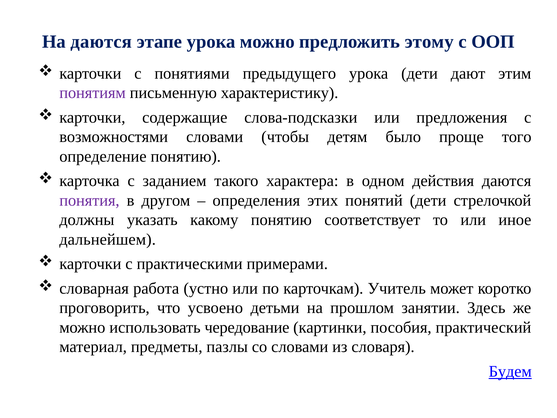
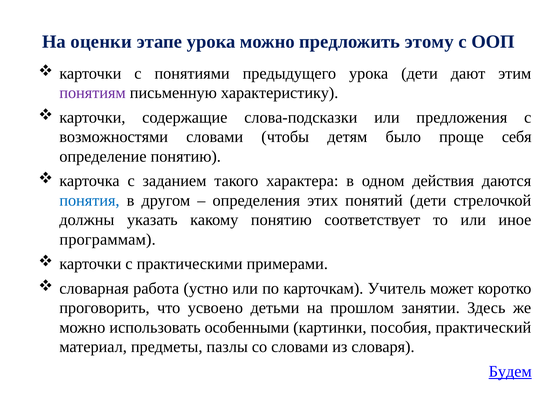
На даются: даются -> оценки
того: того -> себя
понятия colour: purple -> blue
дальнейшем: дальнейшем -> программам
чередование: чередование -> особенными
